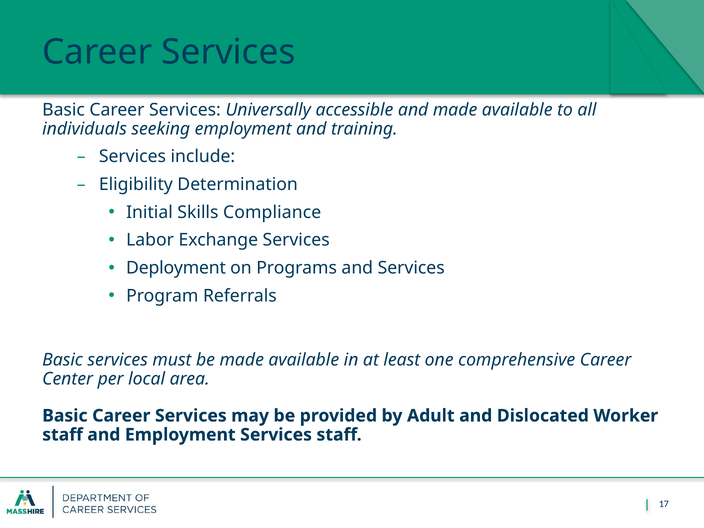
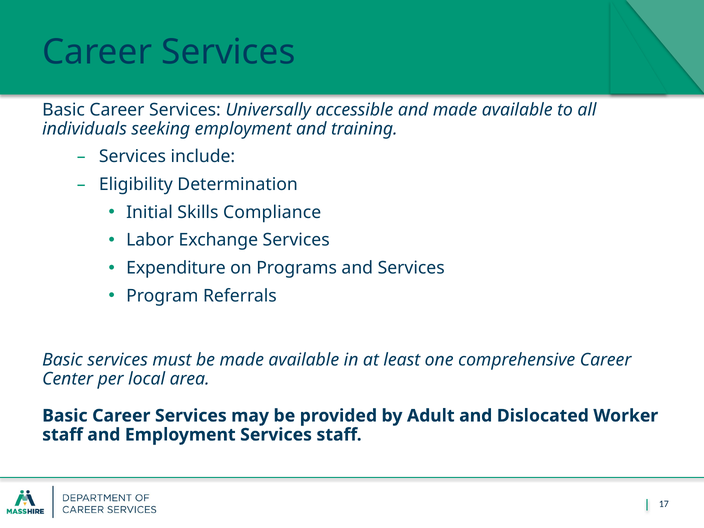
Deployment: Deployment -> Expenditure
